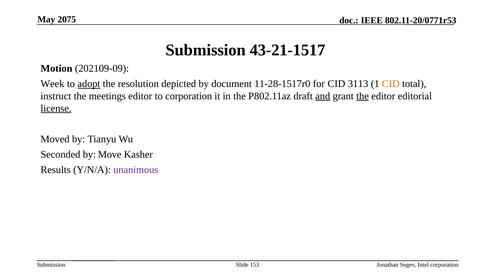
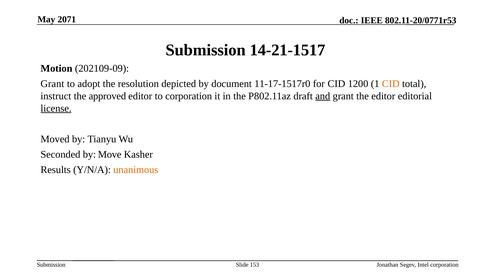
2075: 2075 -> 2071
43-21-1517: 43-21-1517 -> 14-21-1517
Week at (52, 84): Week -> Grant
adopt underline: present -> none
11-28-1517r0: 11-28-1517r0 -> 11-17-1517r0
3113: 3113 -> 1200
meetings: meetings -> approved
the at (363, 96) underline: present -> none
unanimous colour: purple -> orange
